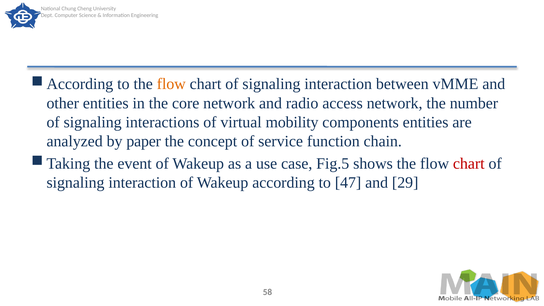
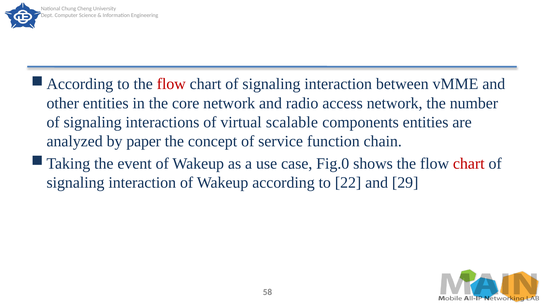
flow at (171, 84) colour: orange -> red
mobility: mobility -> scalable
Fig.5: Fig.5 -> Fig.0
47: 47 -> 22
